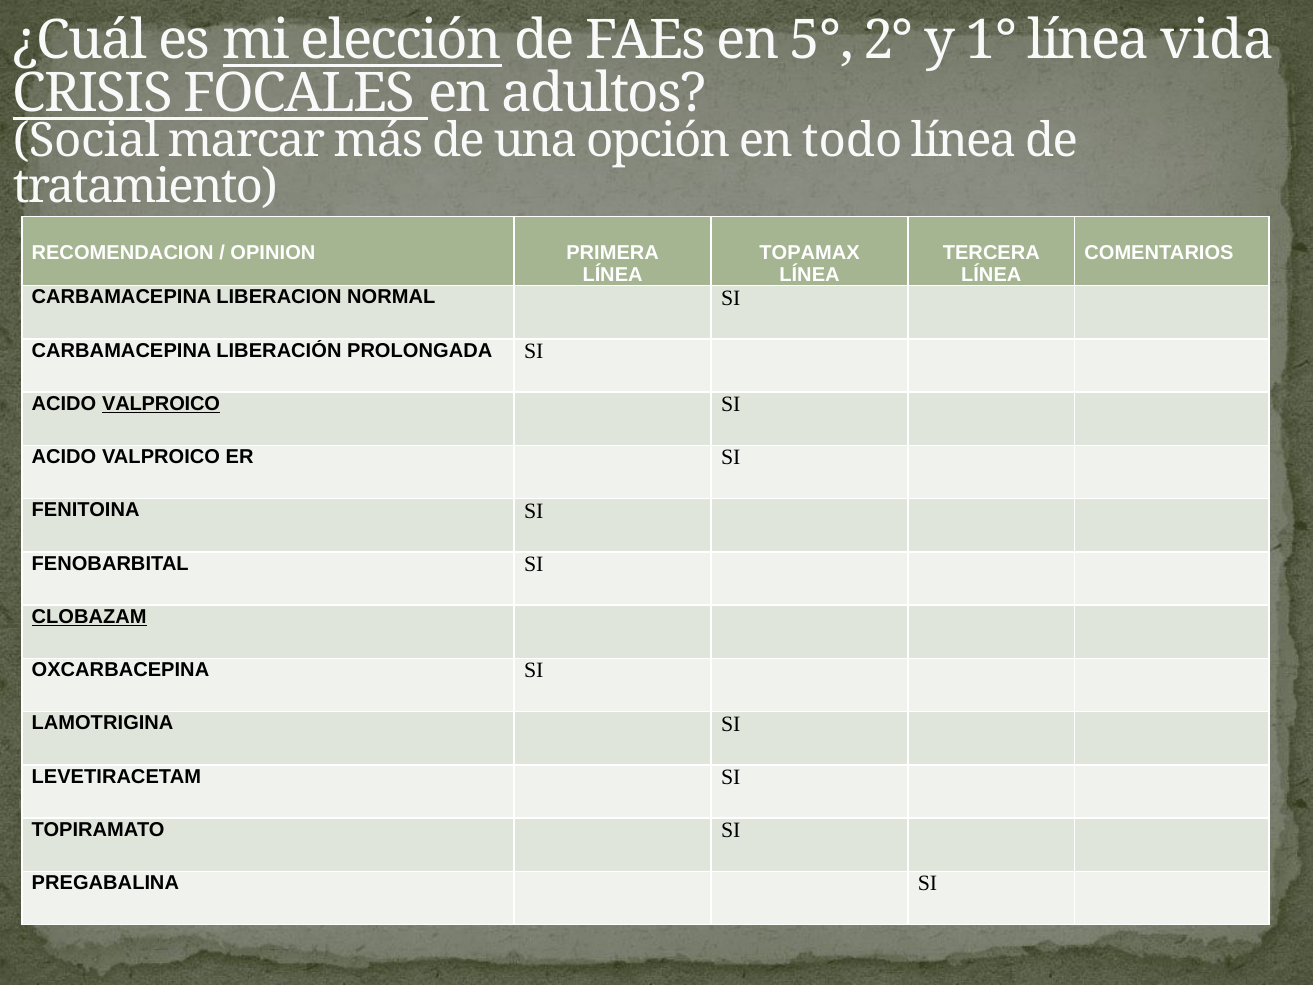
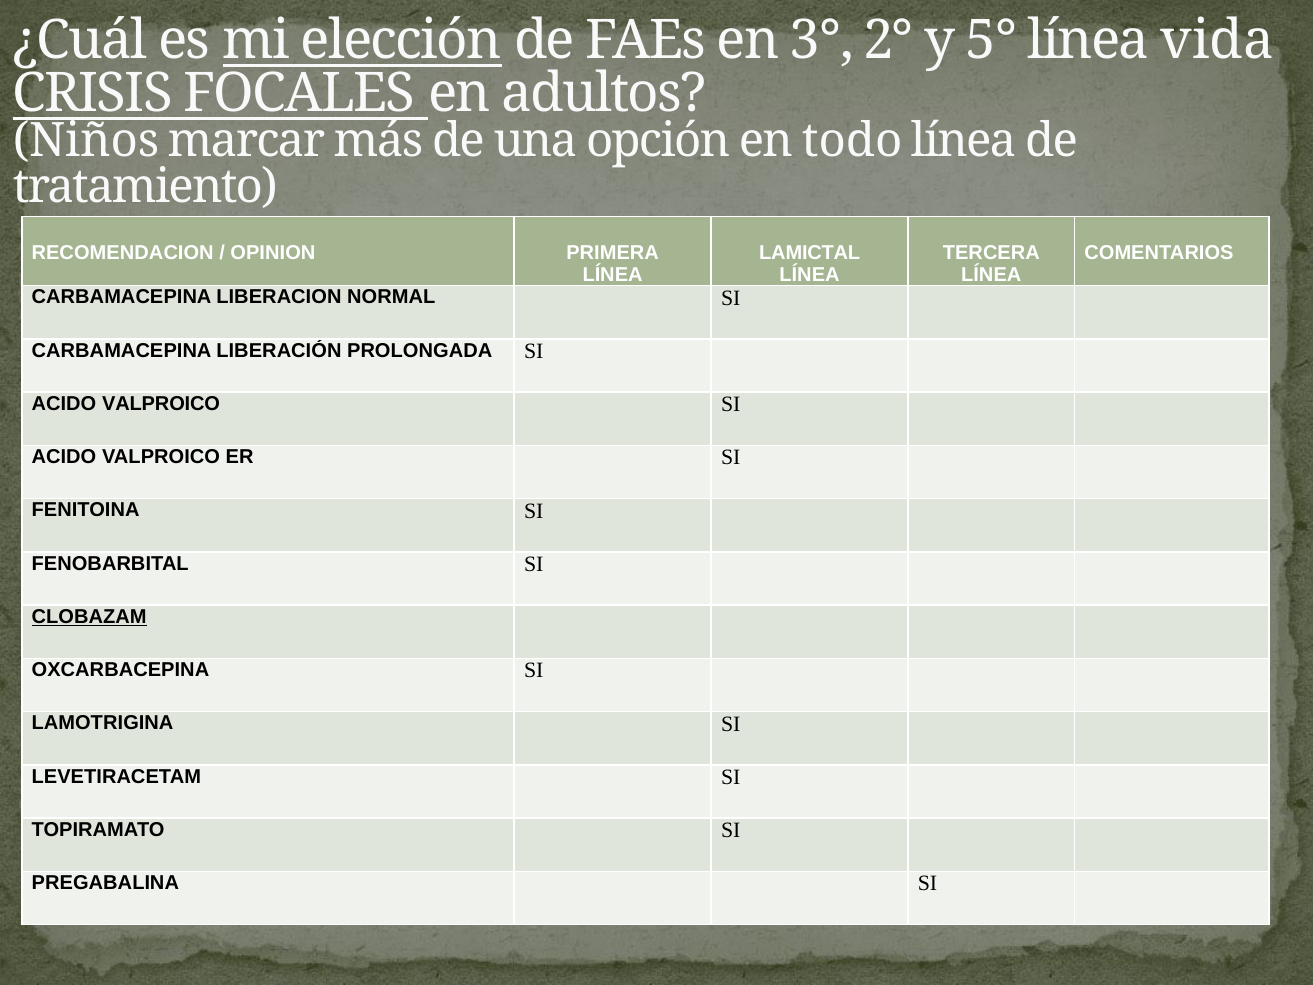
5°: 5° -> 3°
1°: 1° -> 5°
Social: Social -> Niños
TOPAMAX: TOPAMAX -> LAMICTAL
VALPROICO at (161, 404) underline: present -> none
